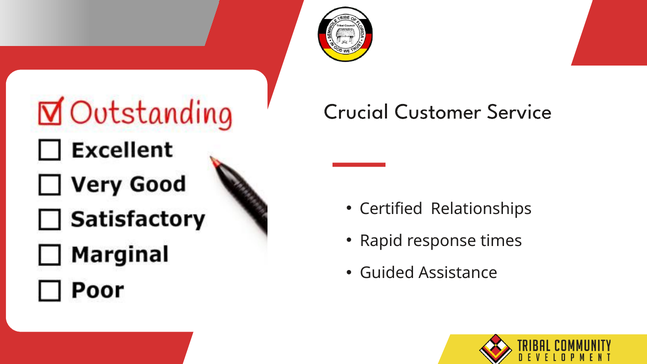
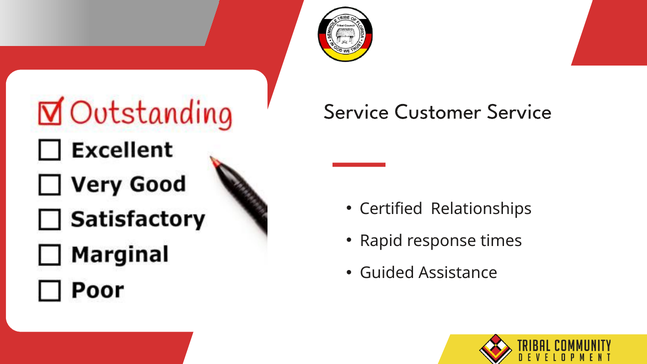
Crucial at (356, 111): Crucial -> Service
